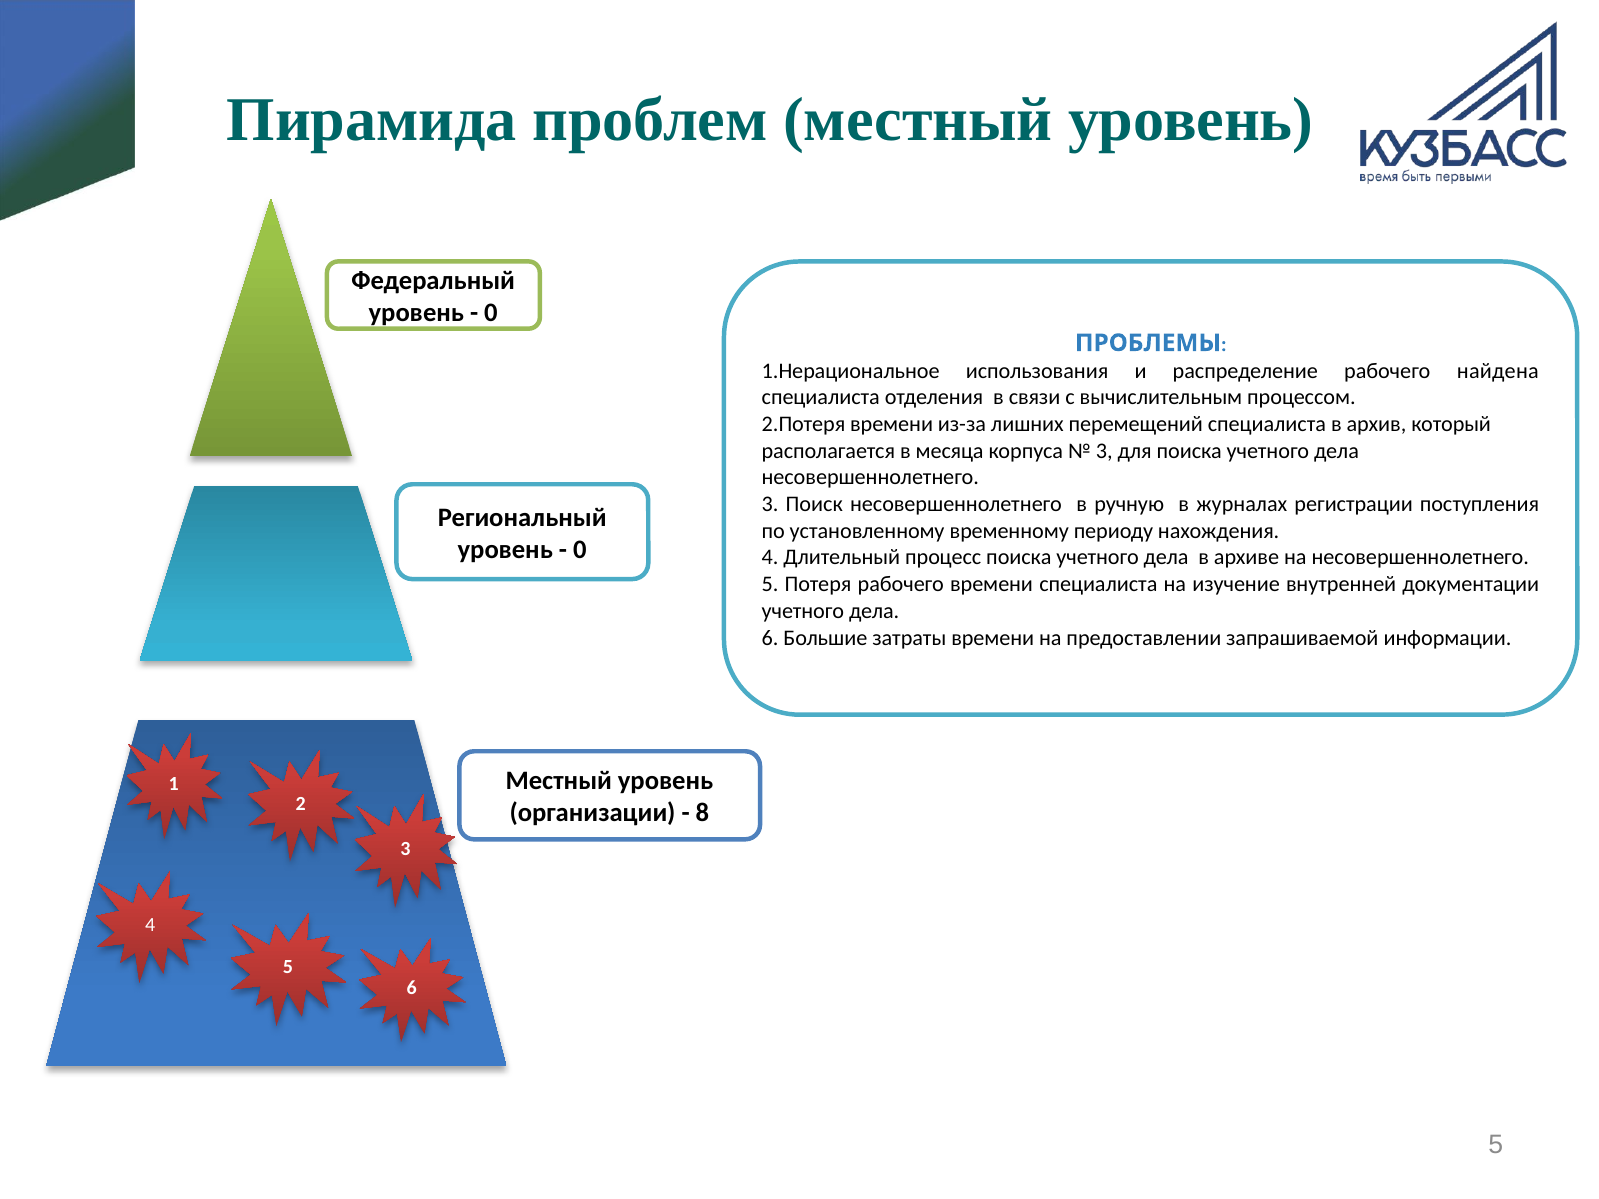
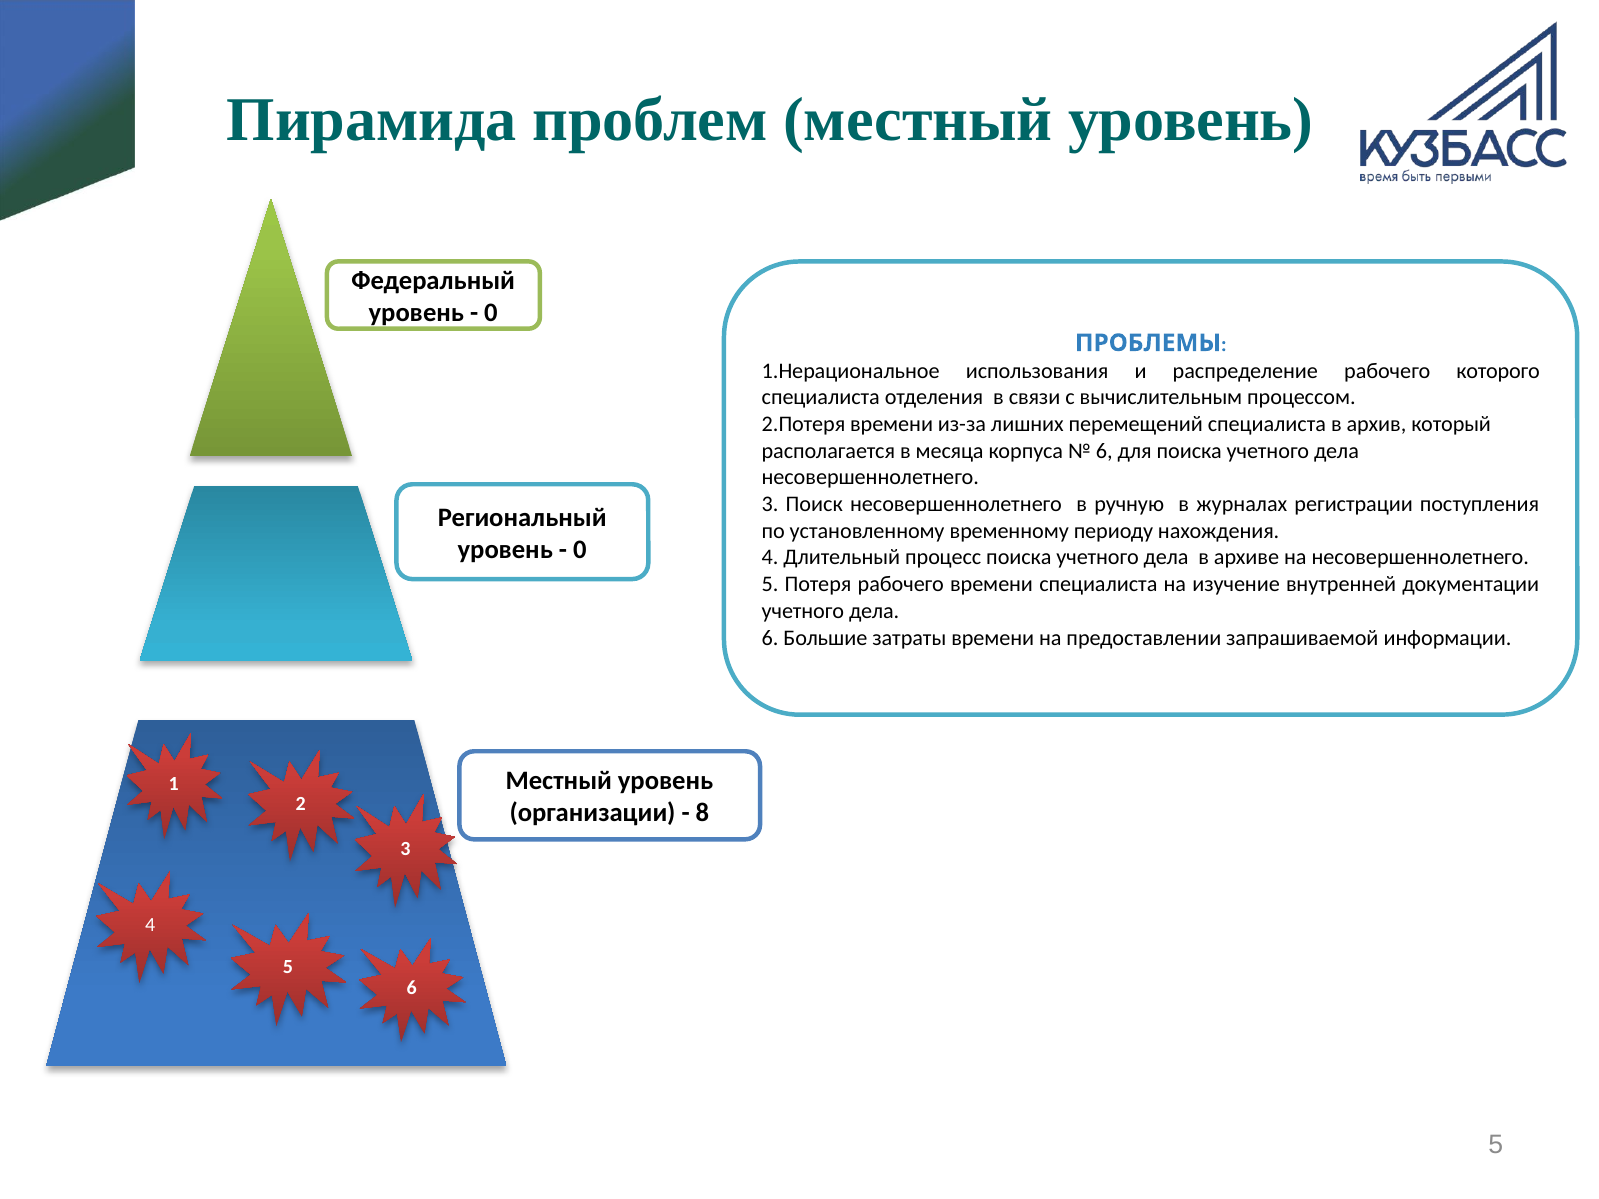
найдена: найдена -> которого
3 at (1104, 451): 3 -> 6
